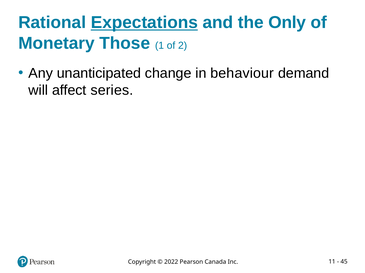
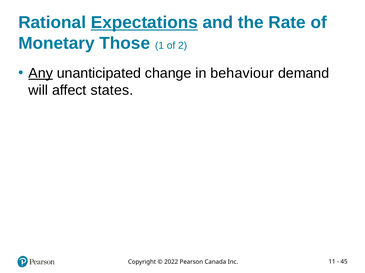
Only: Only -> Rate
Any underline: none -> present
series: series -> states
